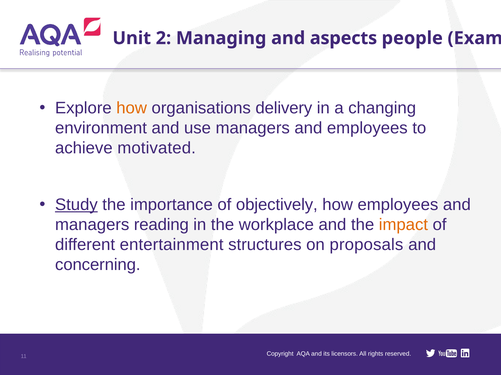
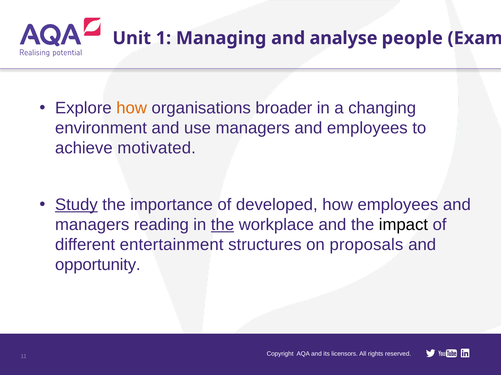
2: 2 -> 1
aspects: aspects -> analyse
delivery: delivery -> broader
objectively: objectively -> developed
the at (223, 225) underline: none -> present
impact colour: orange -> black
concerning: concerning -> opportunity
